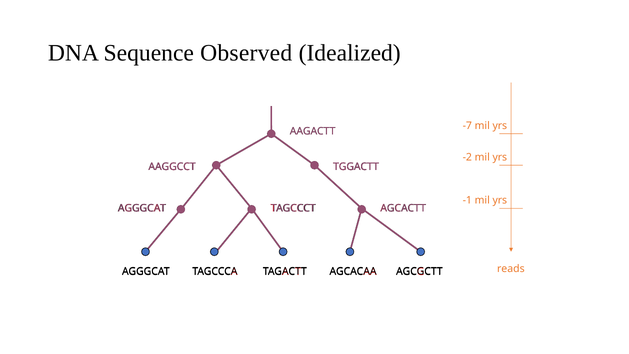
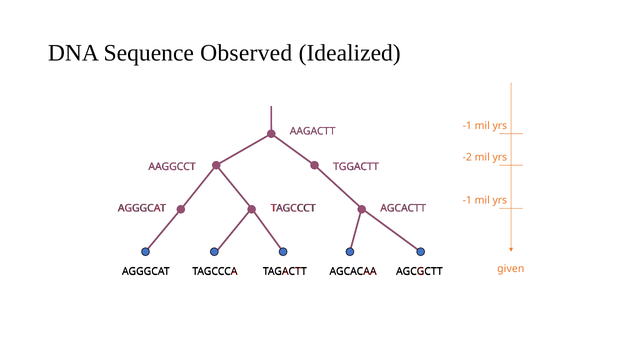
-7 at (467, 126): -7 -> -1
reads: reads -> given
